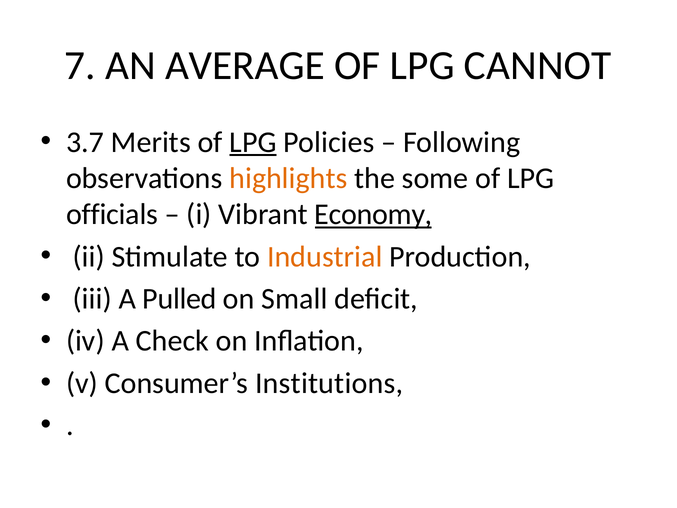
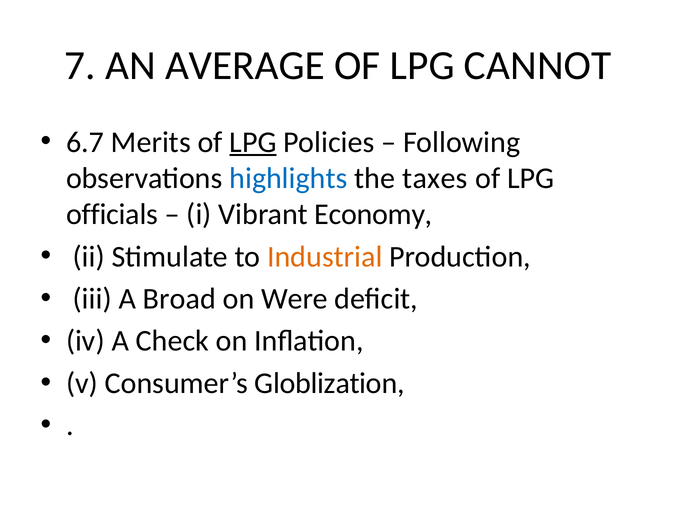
3.7: 3.7 -> 6.7
highlights colour: orange -> blue
some: some -> taxes
Economy underline: present -> none
Pulled: Pulled -> Broad
Small: Small -> Were
Institutions: Institutions -> Globlization
